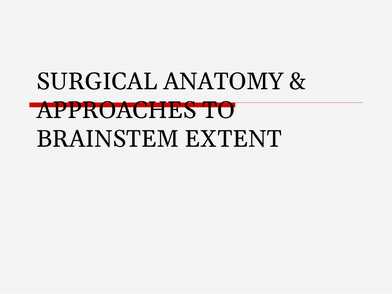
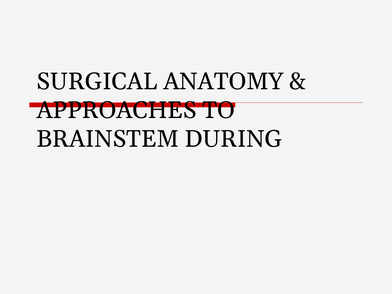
EXTENT: EXTENT -> DURING
